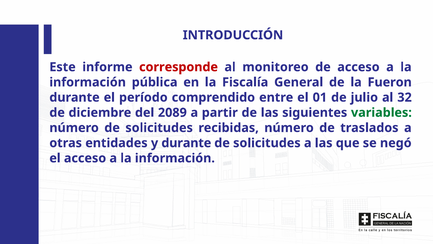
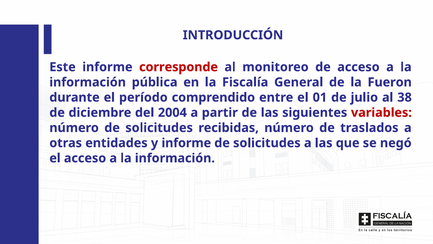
32: 32 -> 38
2089: 2089 -> 2004
variables colour: green -> red
y durante: durante -> informe
